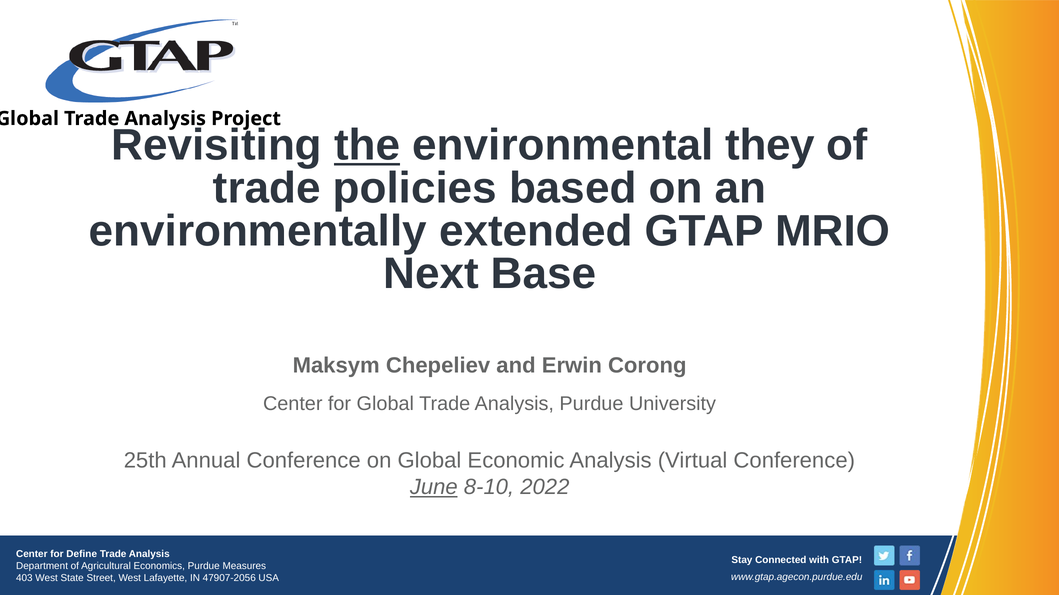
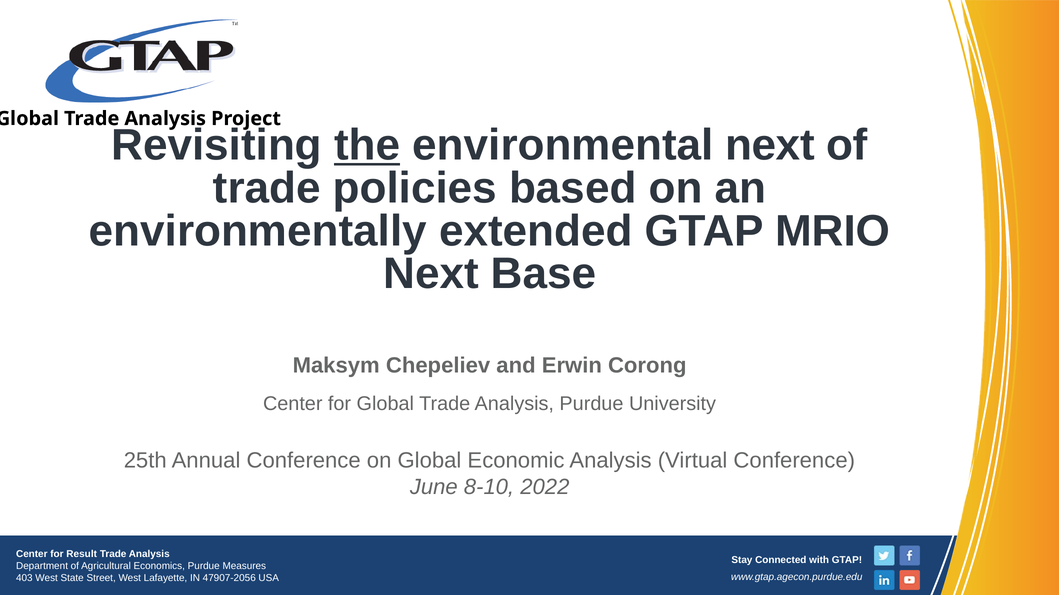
environmental they: they -> next
June underline: present -> none
Define: Define -> Result
